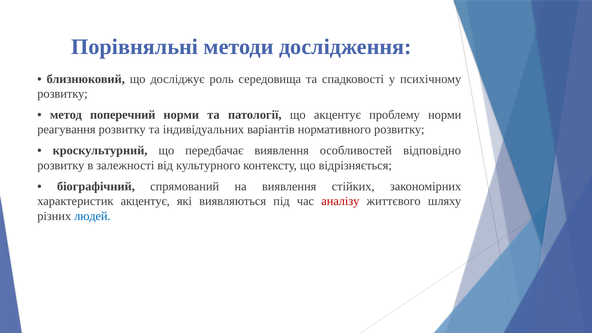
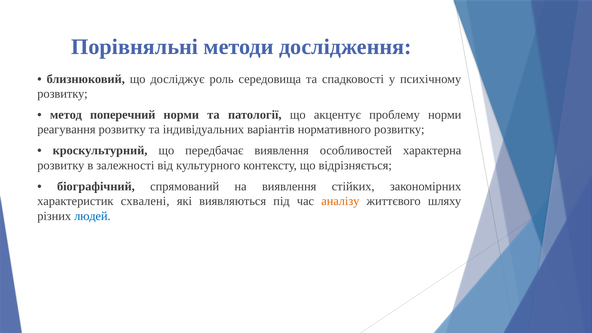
відповідно: відповідно -> характерна
характеристик акцентує: акцентує -> схвалені
аналізу colour: red -> orange
